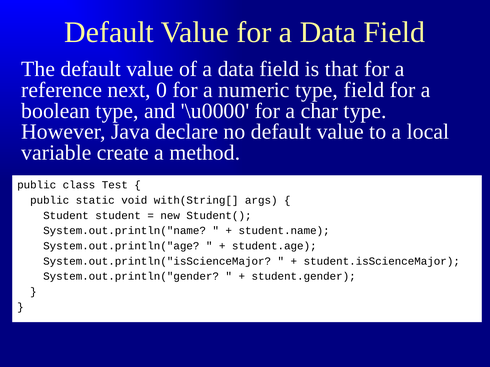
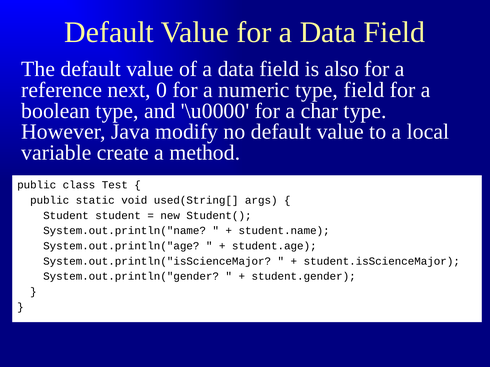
that: that -> also
declare: declare -> modify
with(String[: with(String[ -> used(String[
